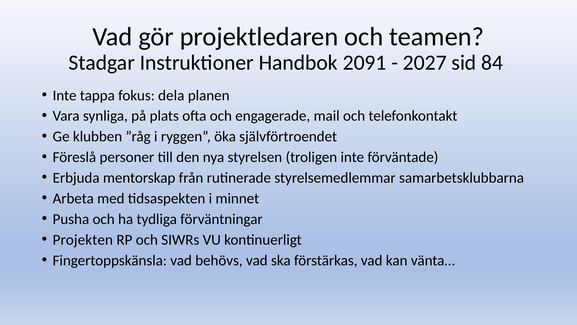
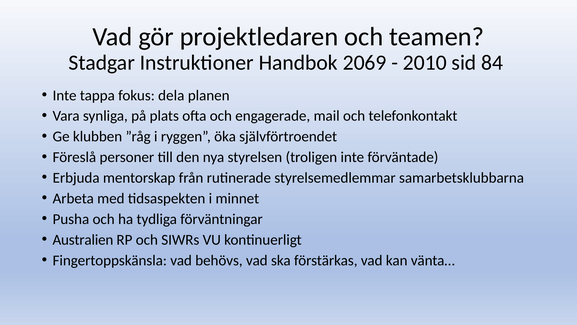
2091: 2091 -> 2069
2027: 2027 -> 2010
Projekten: Projekten -> Australien
